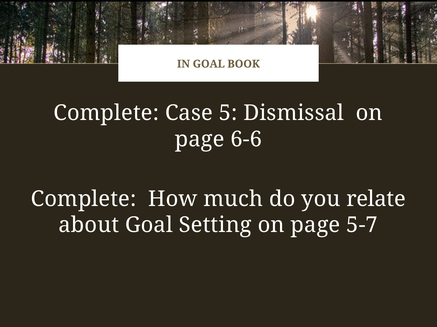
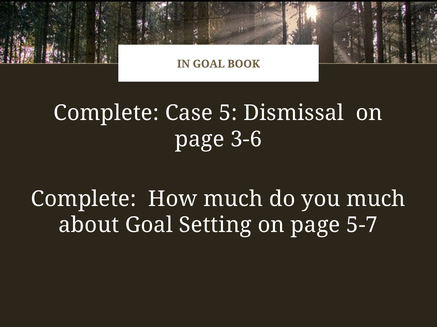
6-6: 6-6 -> 3-6
you relate: relate -> much
